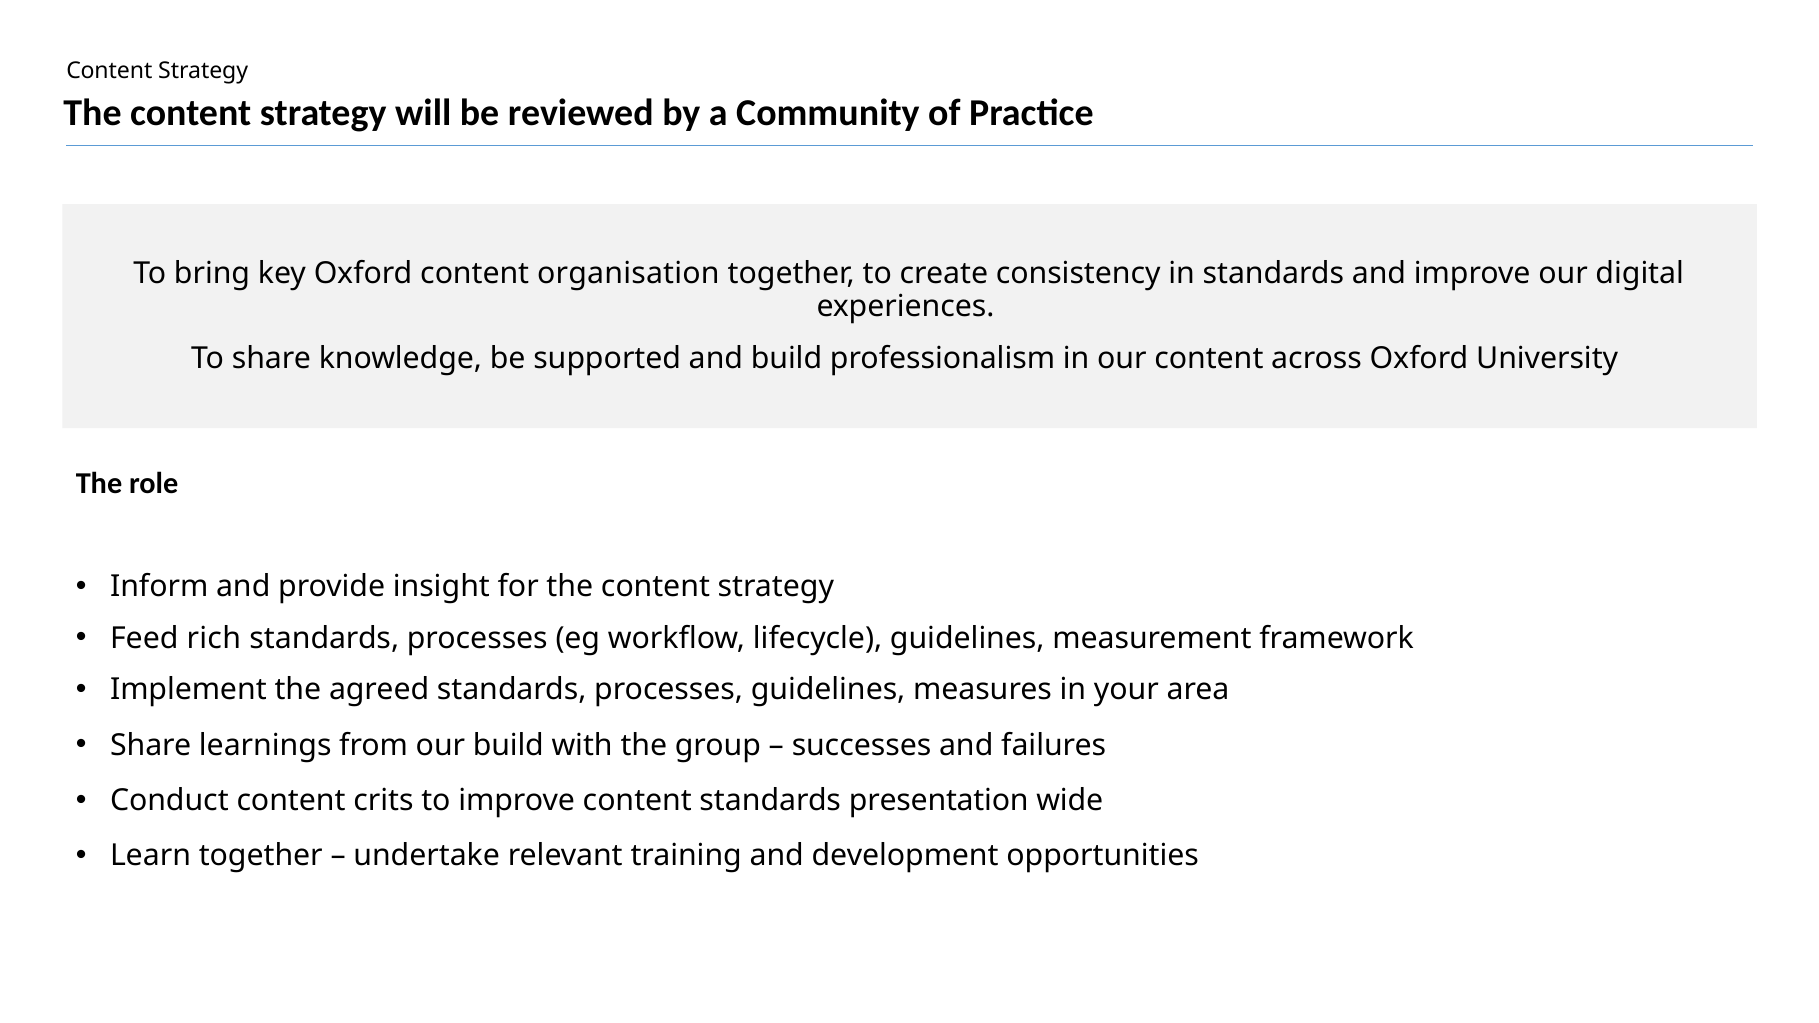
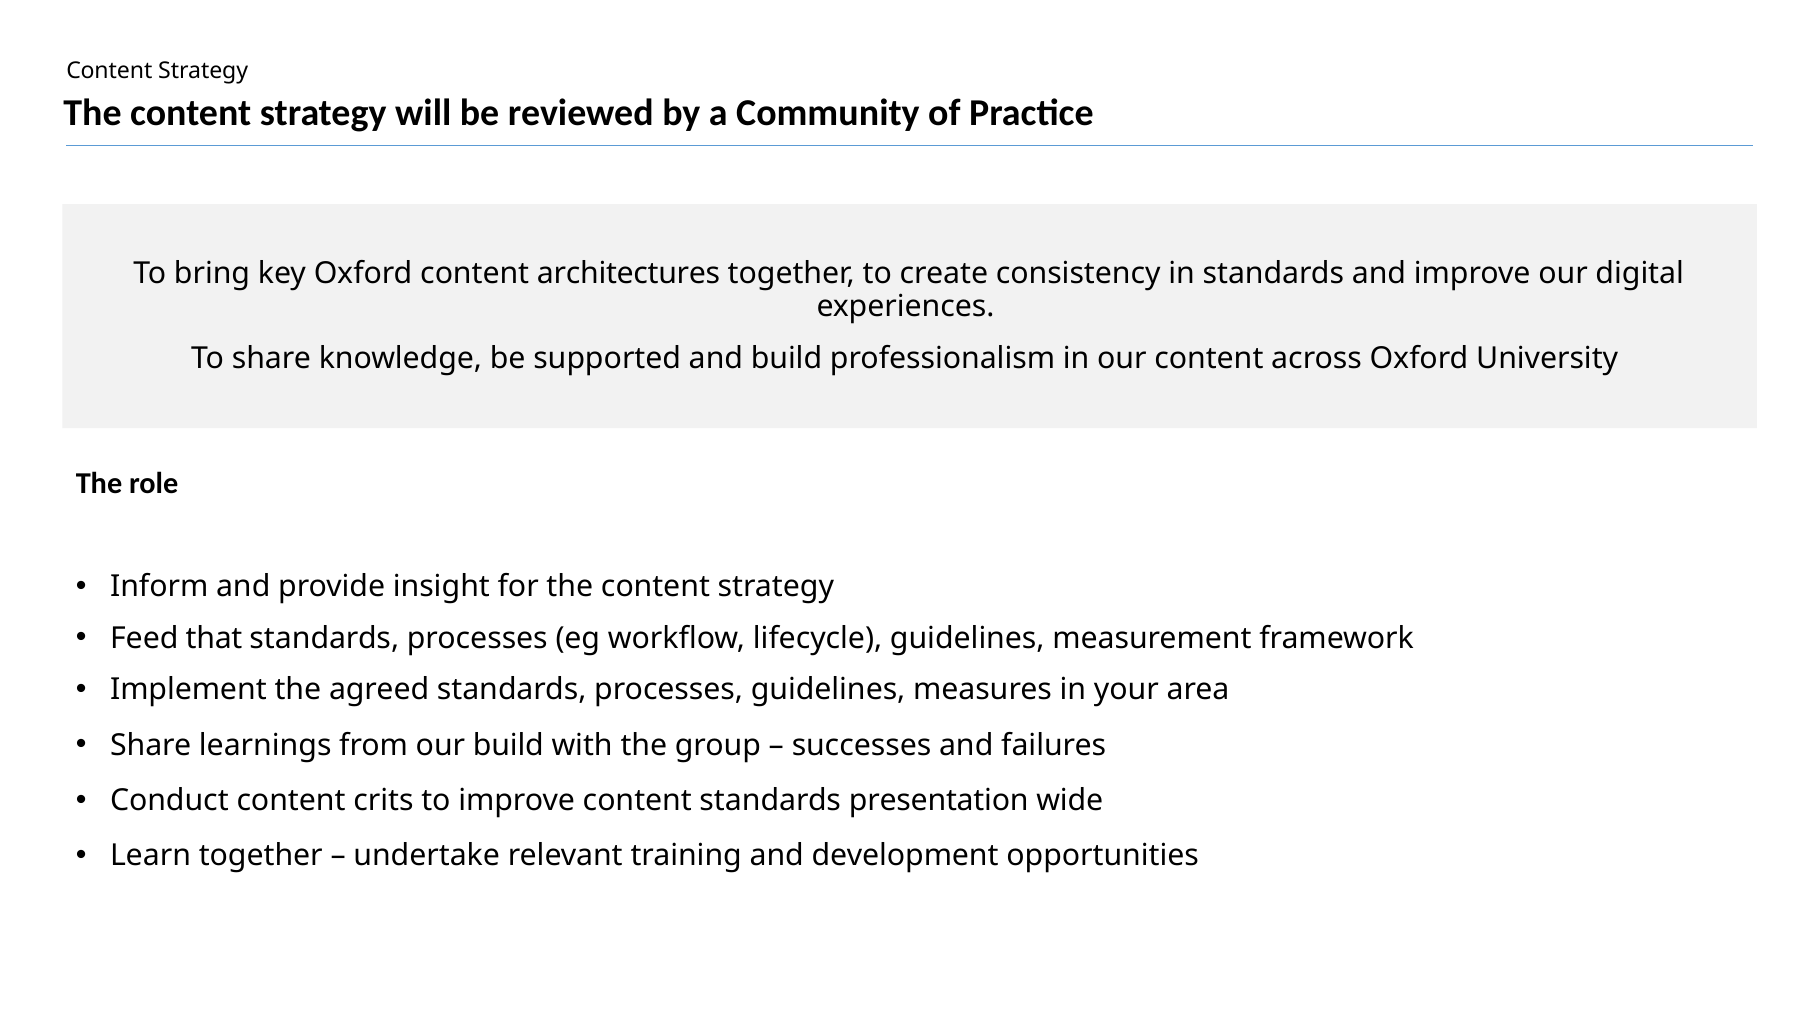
organisation: organisation -> architectures
rich: rich -> that
